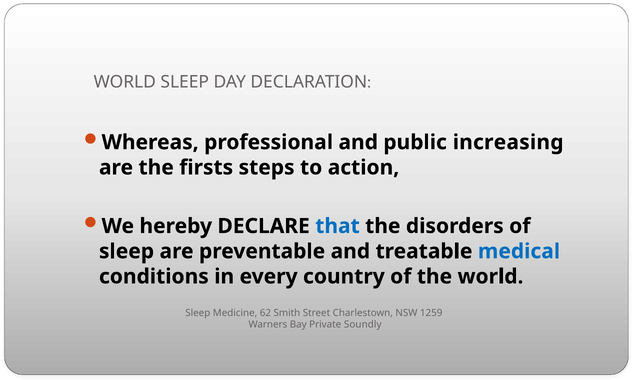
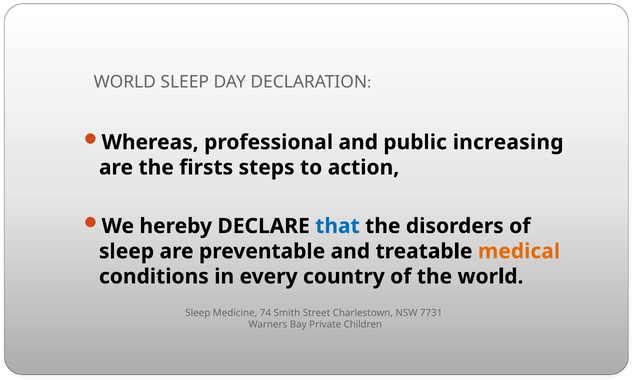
medical colour: blue -> orange
62: 62 -> 74
1259: 1259 -> 7731
Soundly: Soundly -> Children
